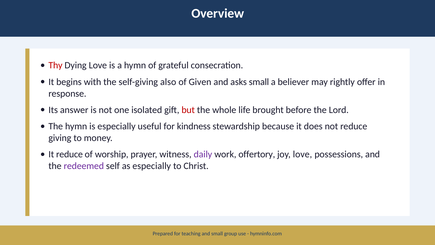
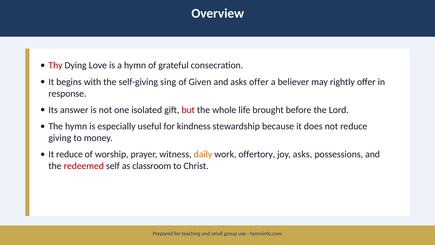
also: also -> sing
asks small: small -> offer
daily colour: purple -> orange
joy love: love -> asks
redeemed colour: purple -> red
as especially: especially -> classroom
